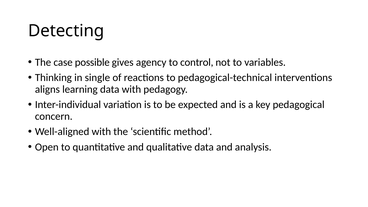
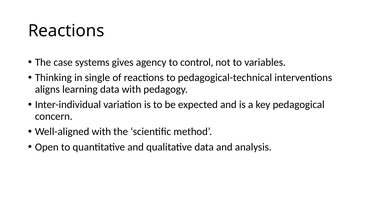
Detecting at (66, 31): Detecting -> Reactions
possible: possible -> systems
